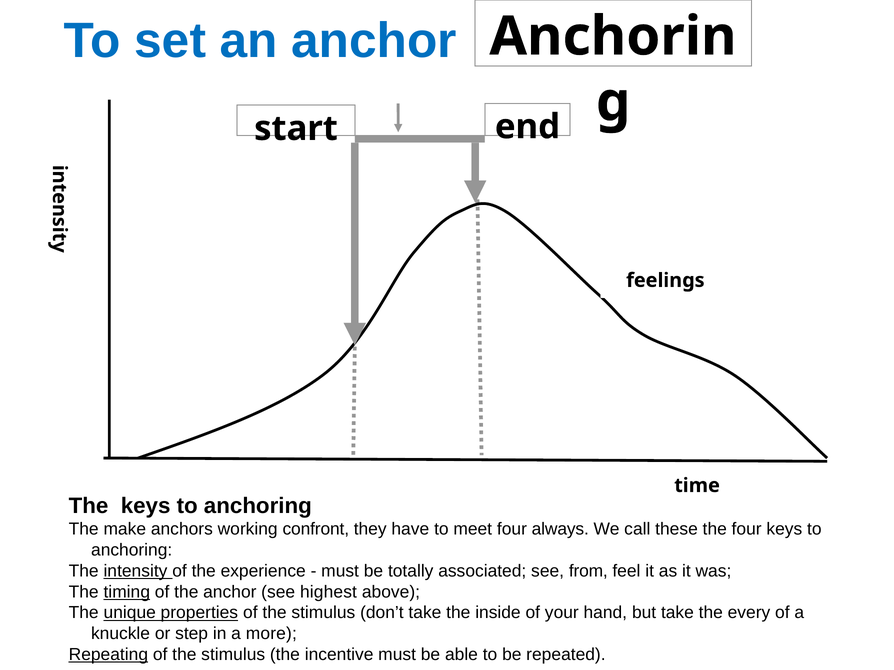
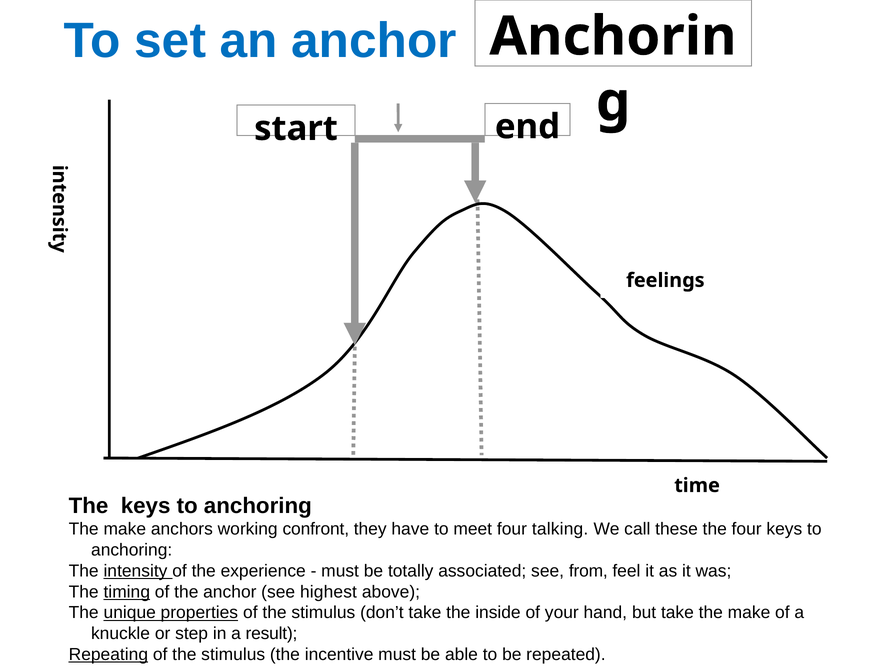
always: always -> talking
take the every: every -> make
more: more -> result
